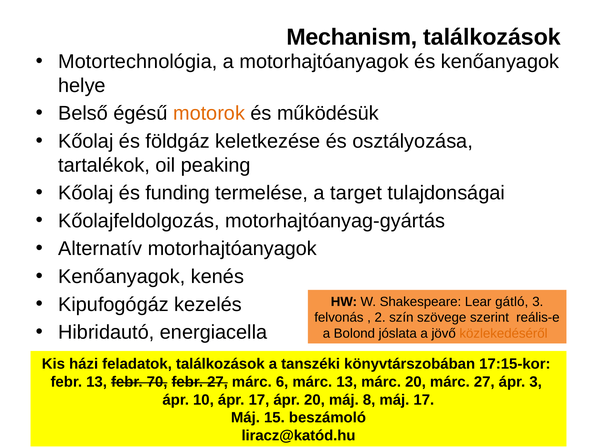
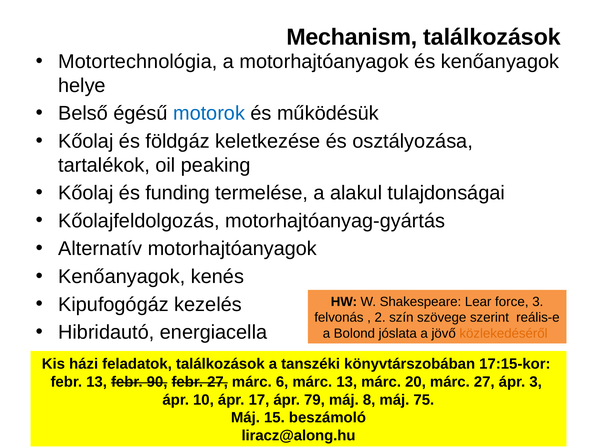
motorok colour: orange -> blue
target: target -> alakul
gátló: gátló -> force
70: 70 -> 90
ápr 20: 20 -> 79
máj 17: 17 -> 75
liracz@katód.hu: liracz@katód.hu -> liracz@along.hu
